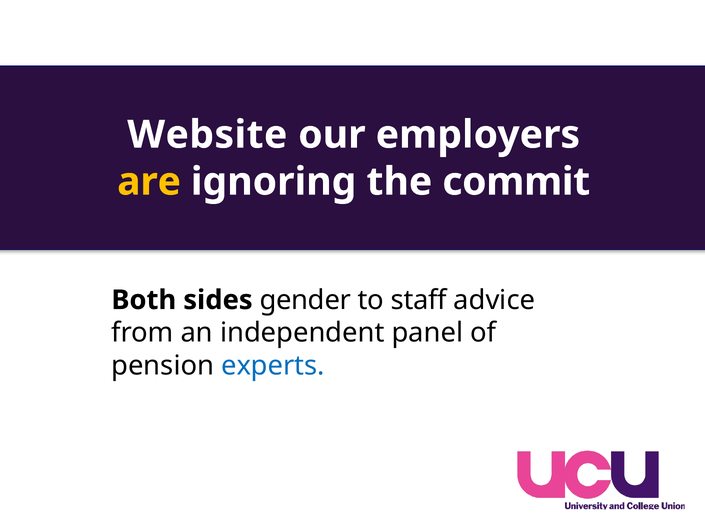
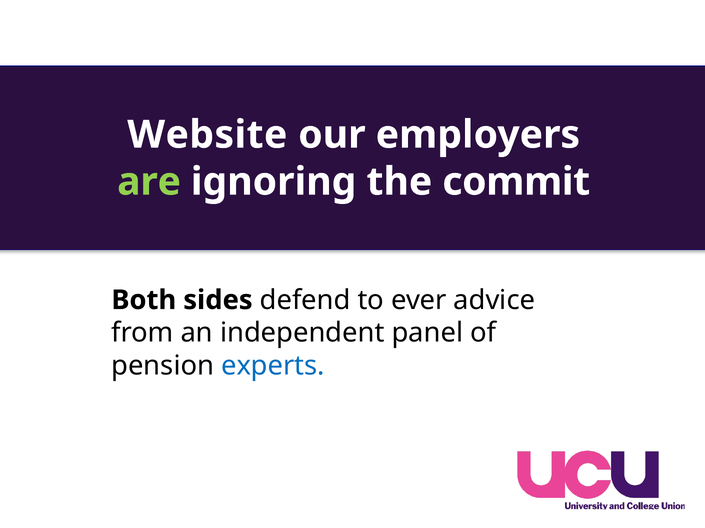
are colour: yellow -> light green
gender: gender -> defend
staff: staff -> ever
